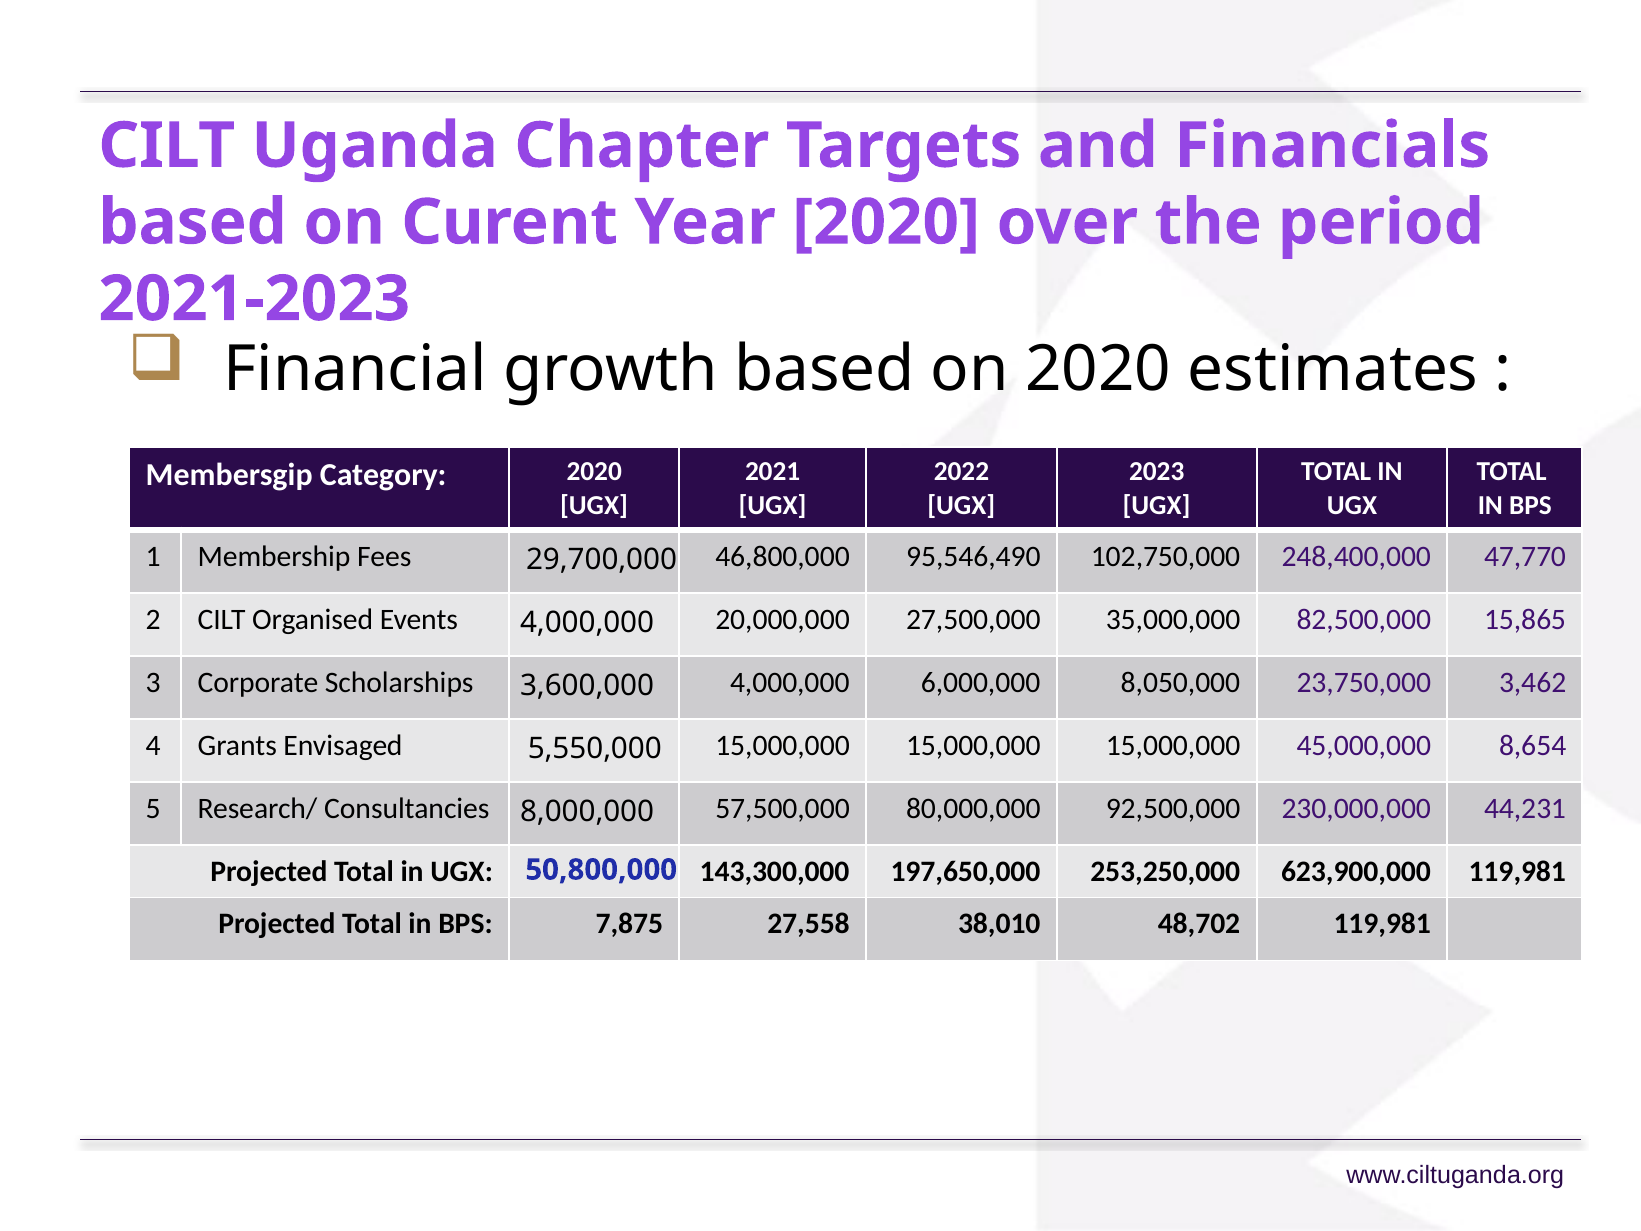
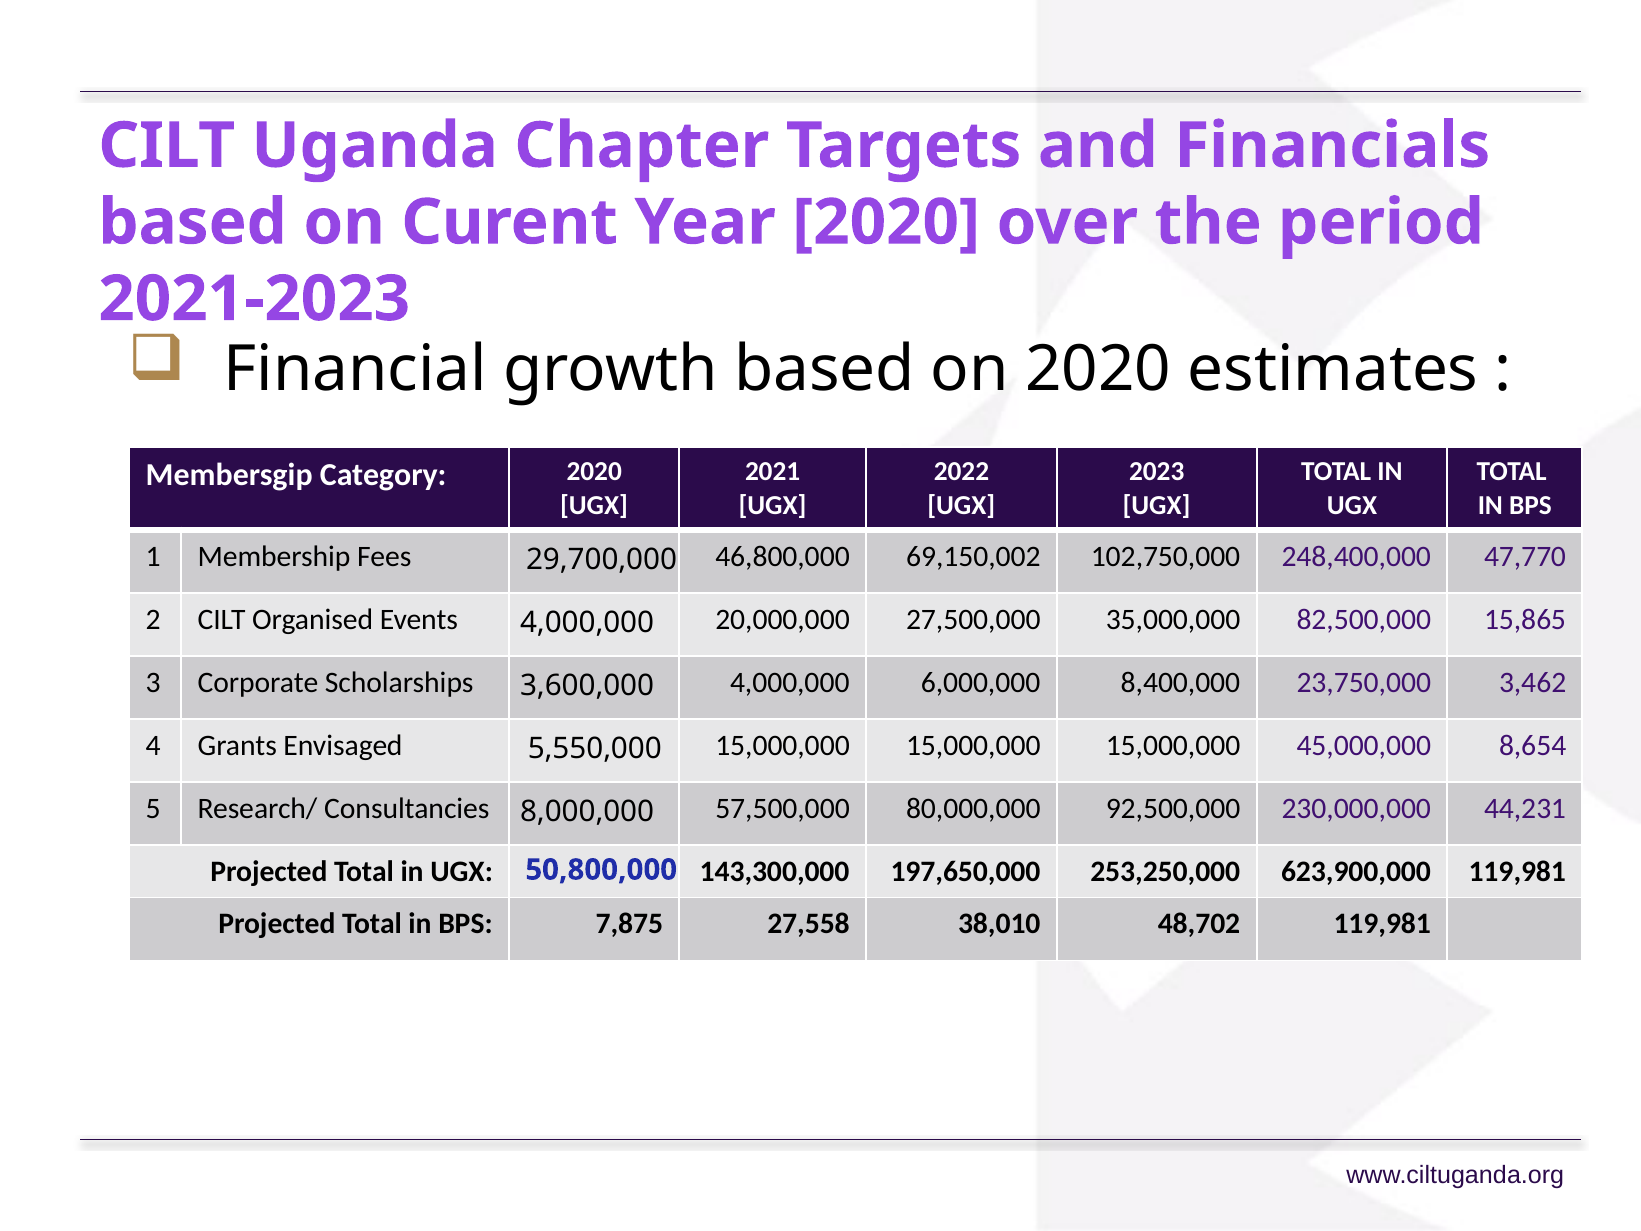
95,546,490: 95,546,490 -> 69,150,002
8,050,000: 8,050,000 -> 8,400,000
